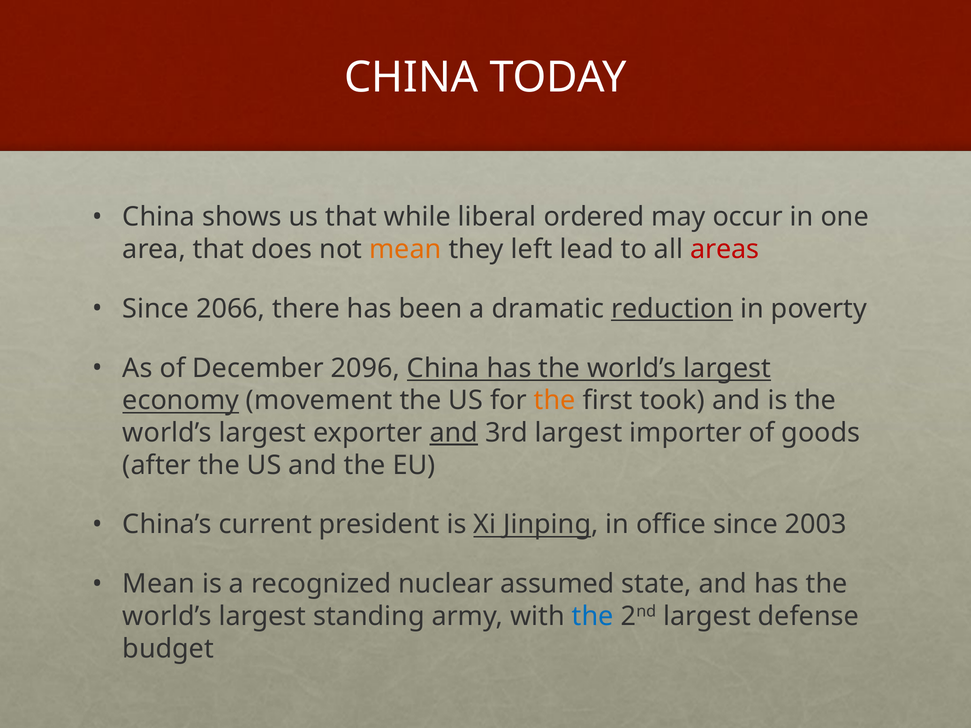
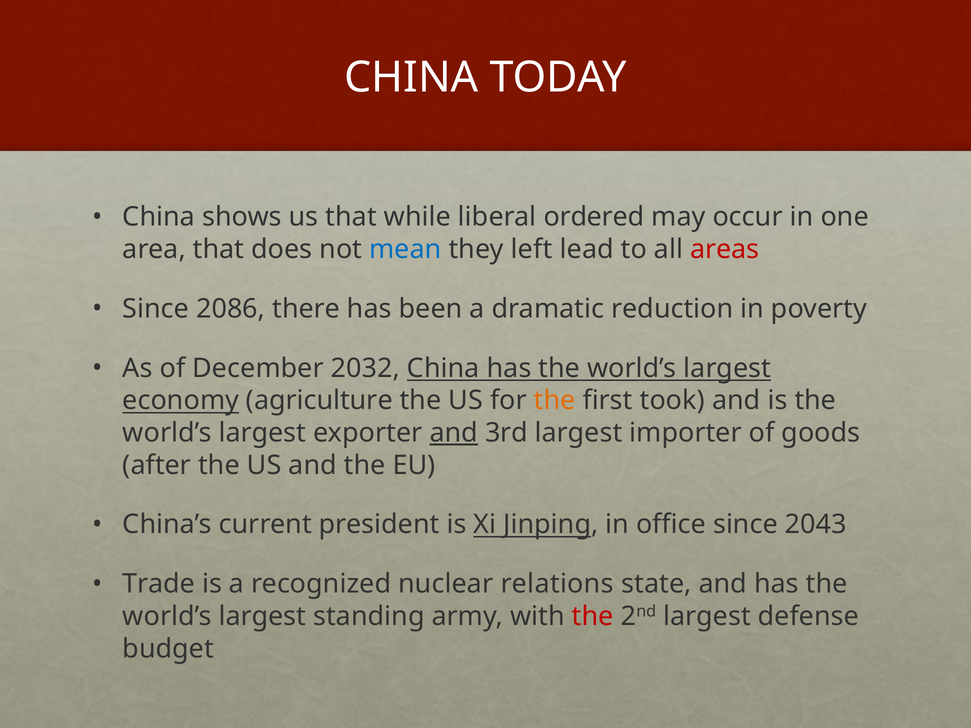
mean at (405, 250) colour: orange -> blue
2066: 2066 -> 2086
reduction underline: present -> none
2096: 2096 -> 2032
movement: movement -> agriculture
2003: 2003 -> 2043
Mean at (159, 584): Mean -> Trade
assumed: assumed -> relations
the at (593, 617) colour: blue -> red
